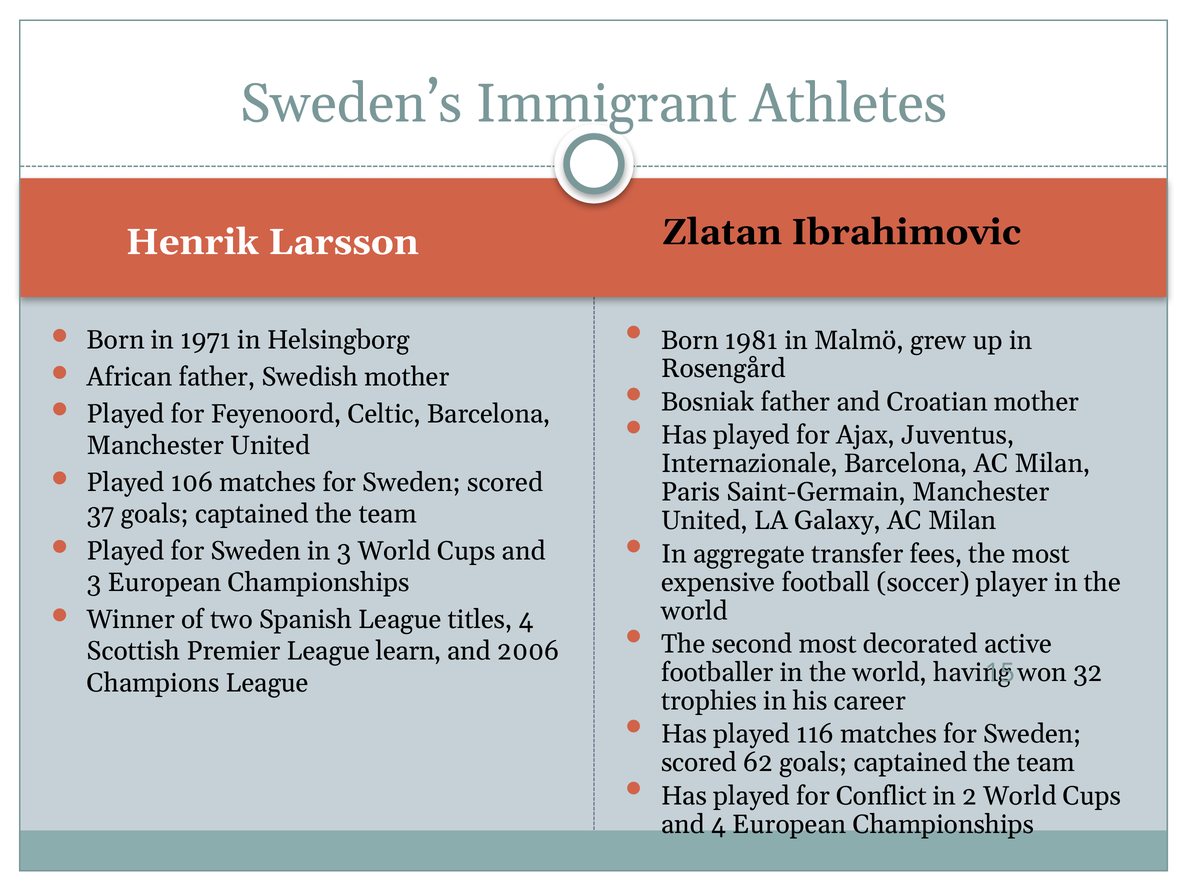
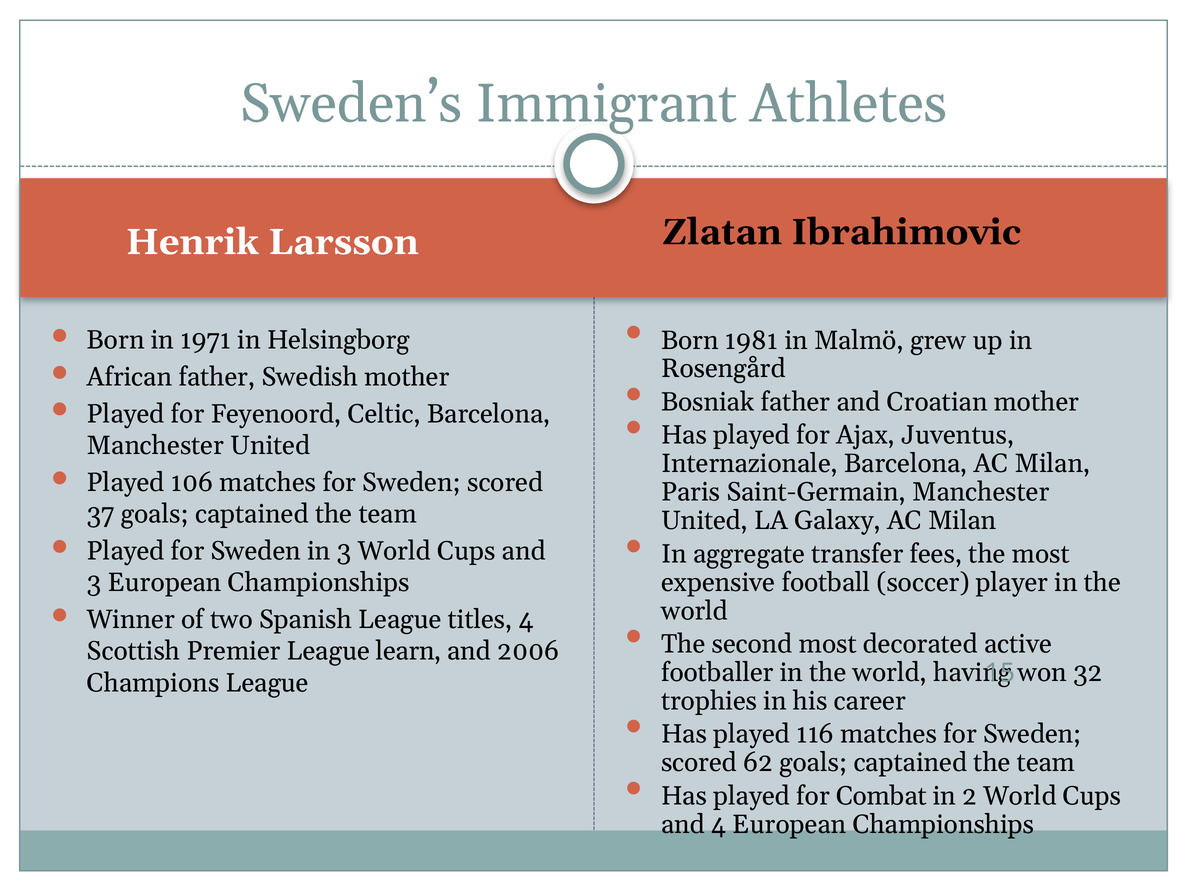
Conflict: Conflict -> Combat
